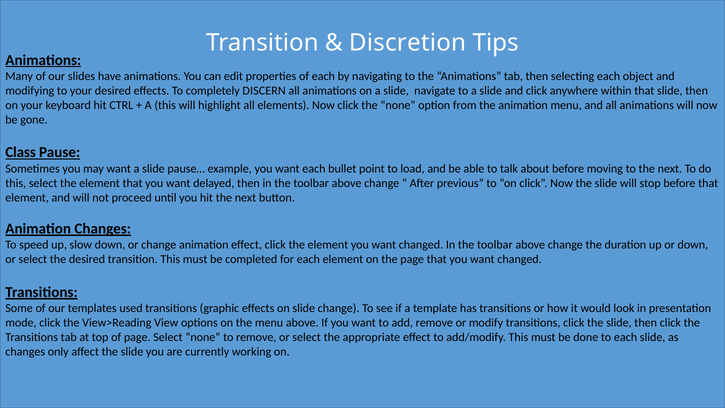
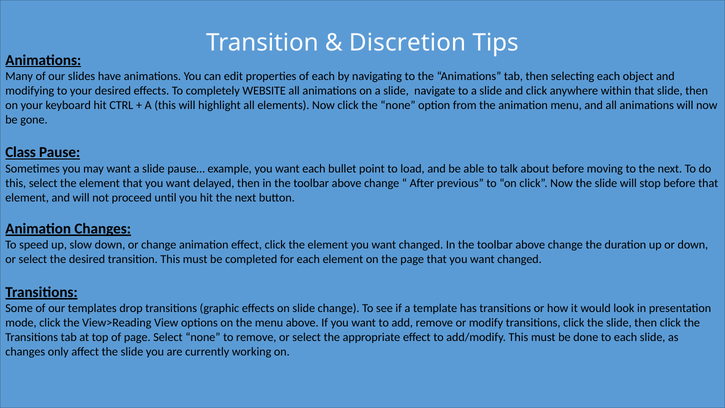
DISCERN: DISCERN -> WEBSITE
used: used -> drop
